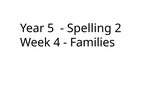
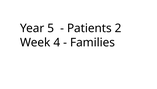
Spelling: Spelling -> Patients
